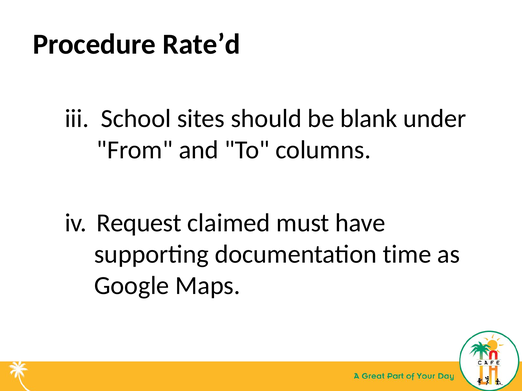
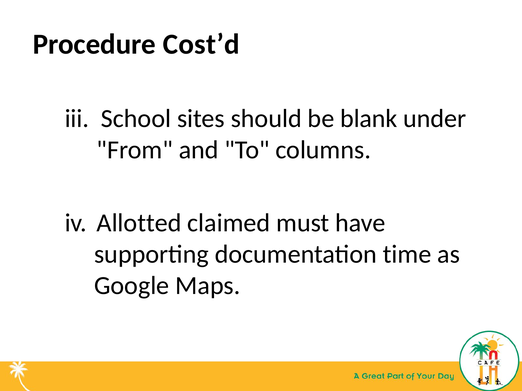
Rate’d: Rate’d -> Cost’d
Request: Request -> Allotted
